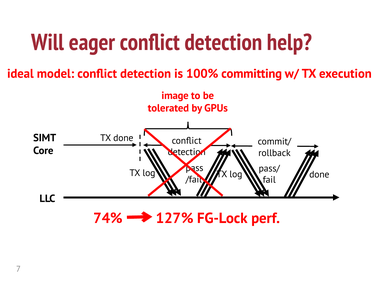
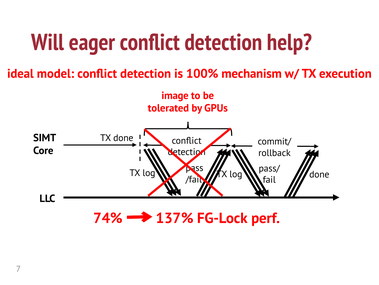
committing: committing -> mechanism
127%: 127% -> 137%
